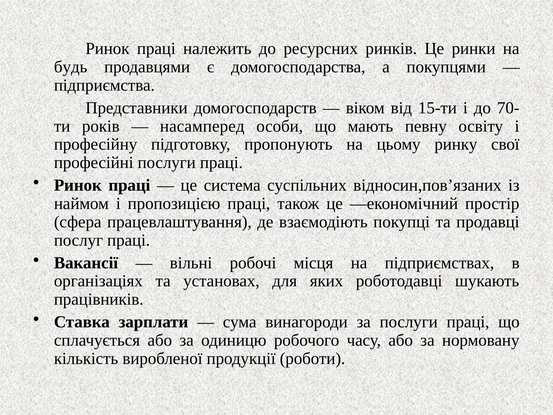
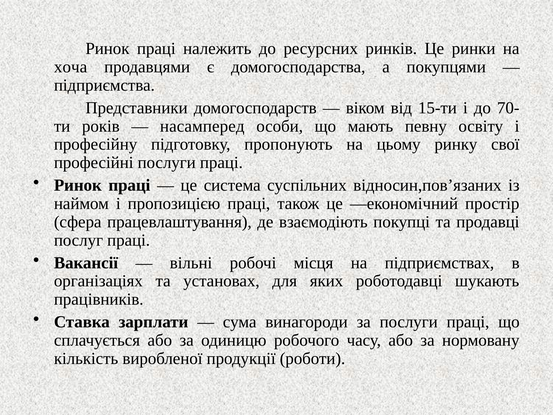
будь: будь -> хоча
